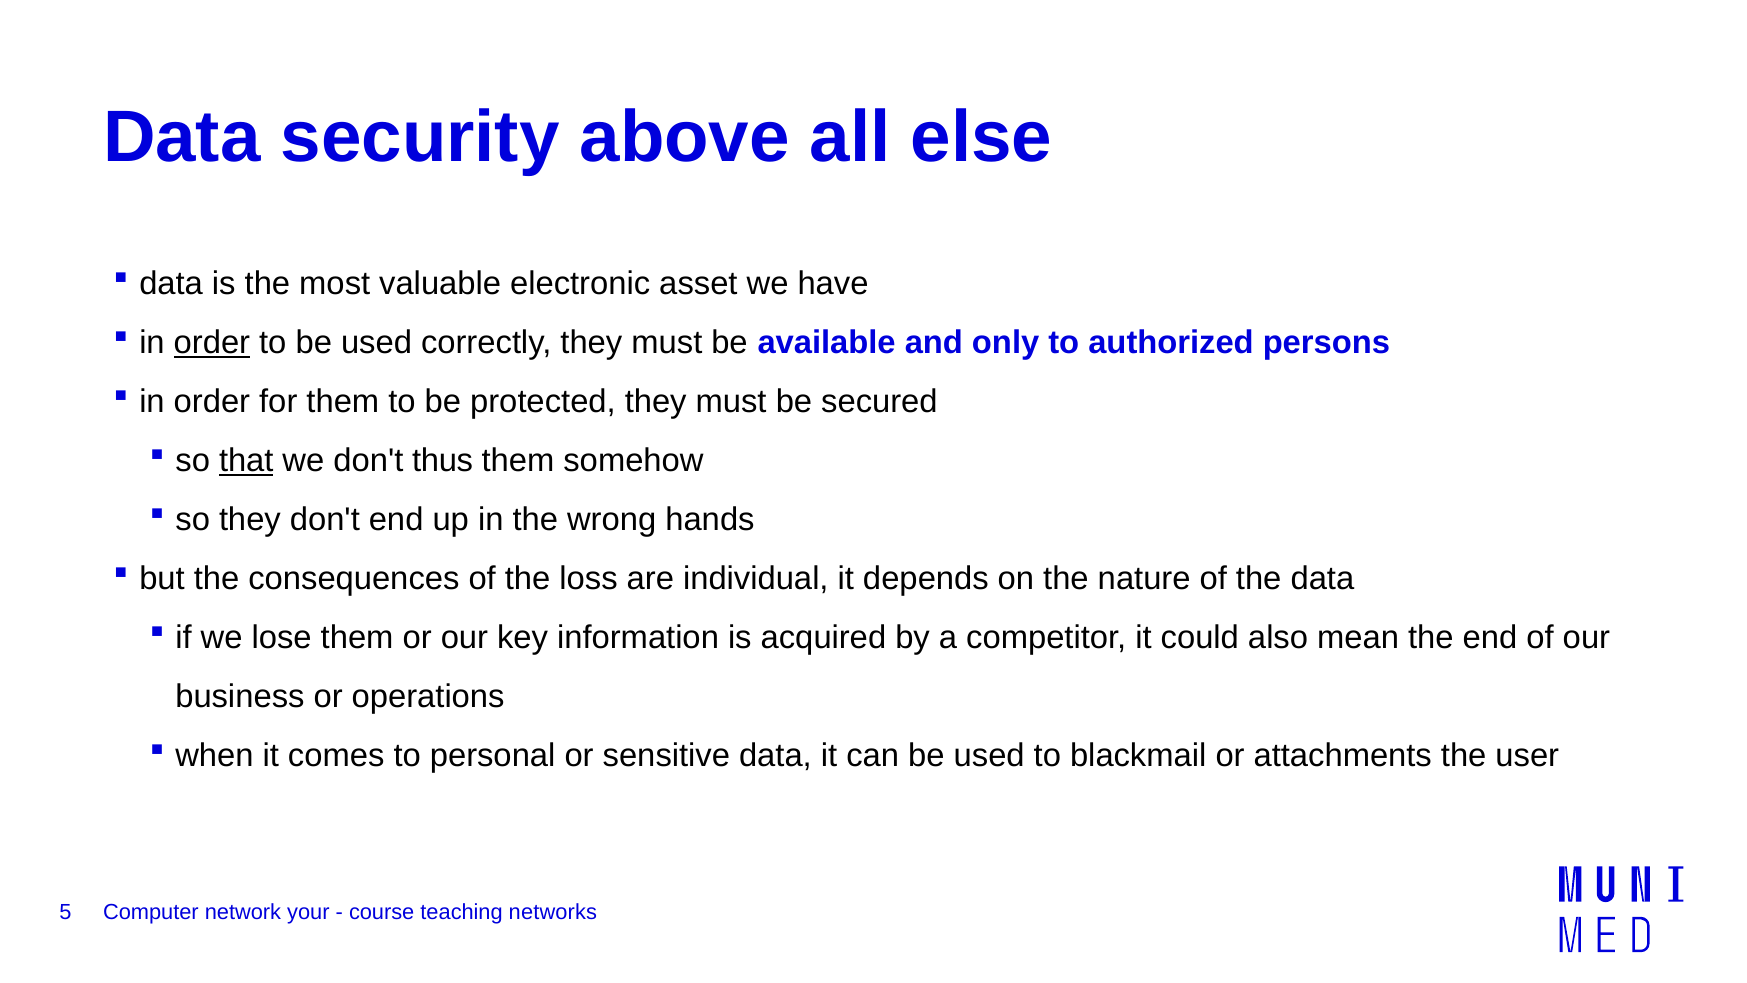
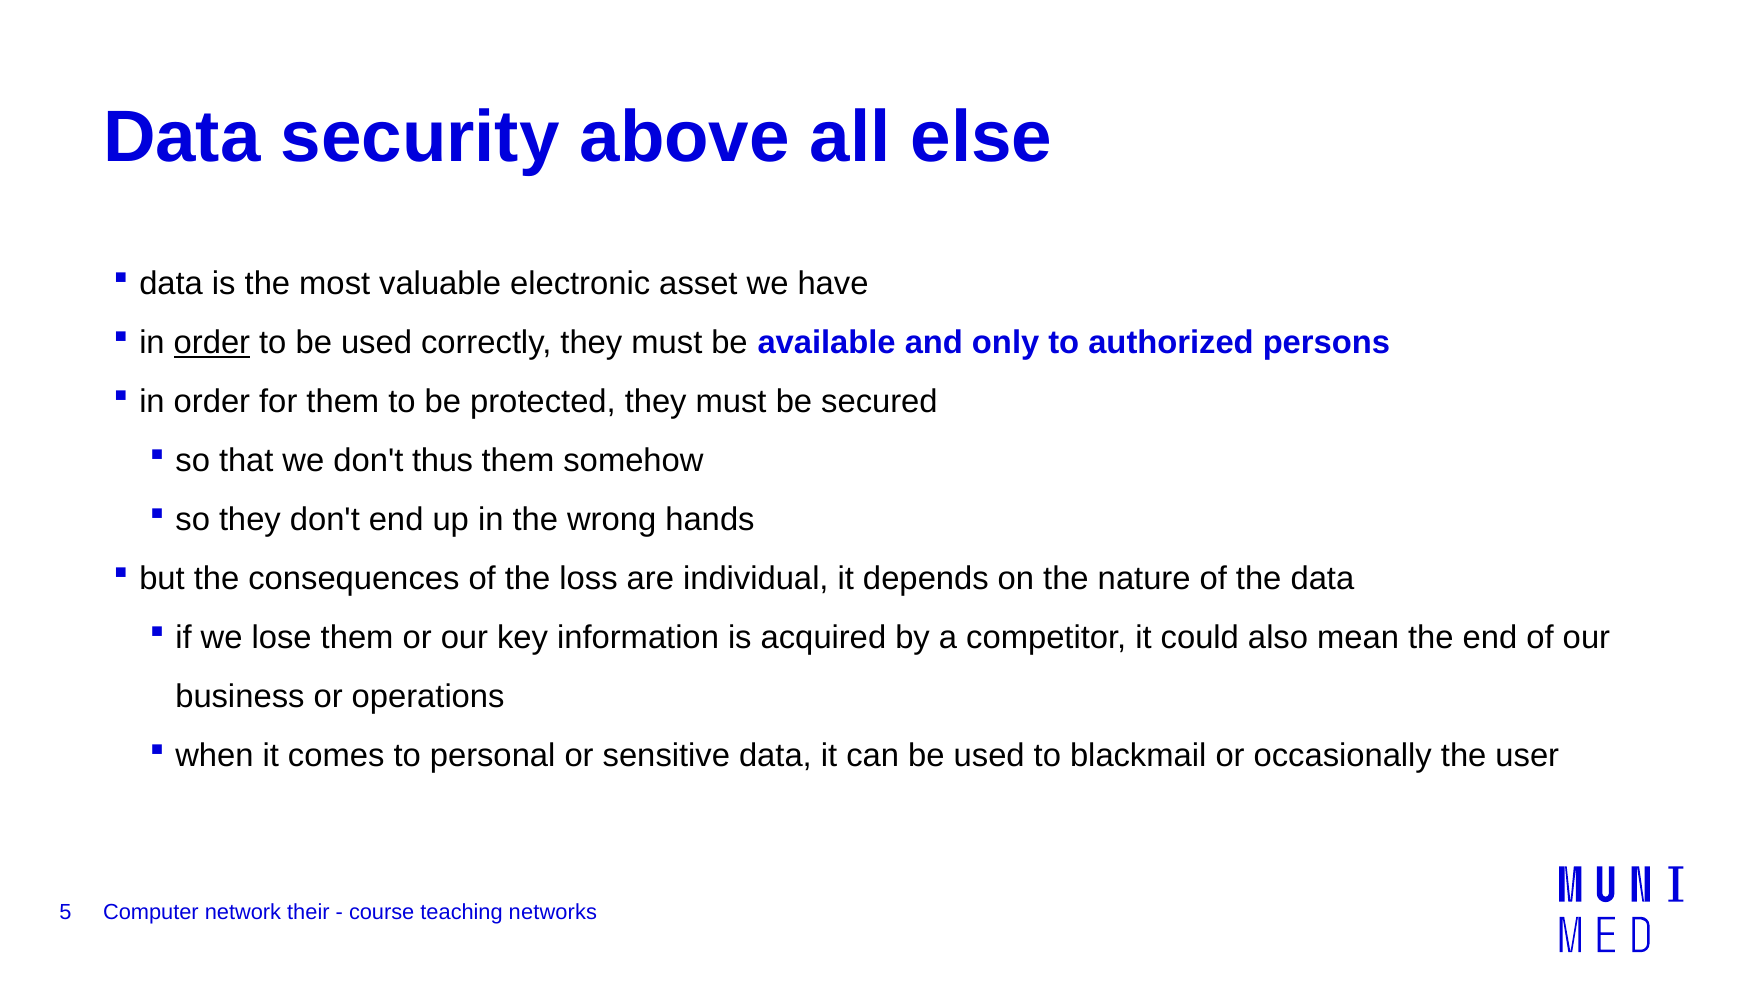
that underline: present -> none
attachments: attachments -> occasionally
your: your -> their
